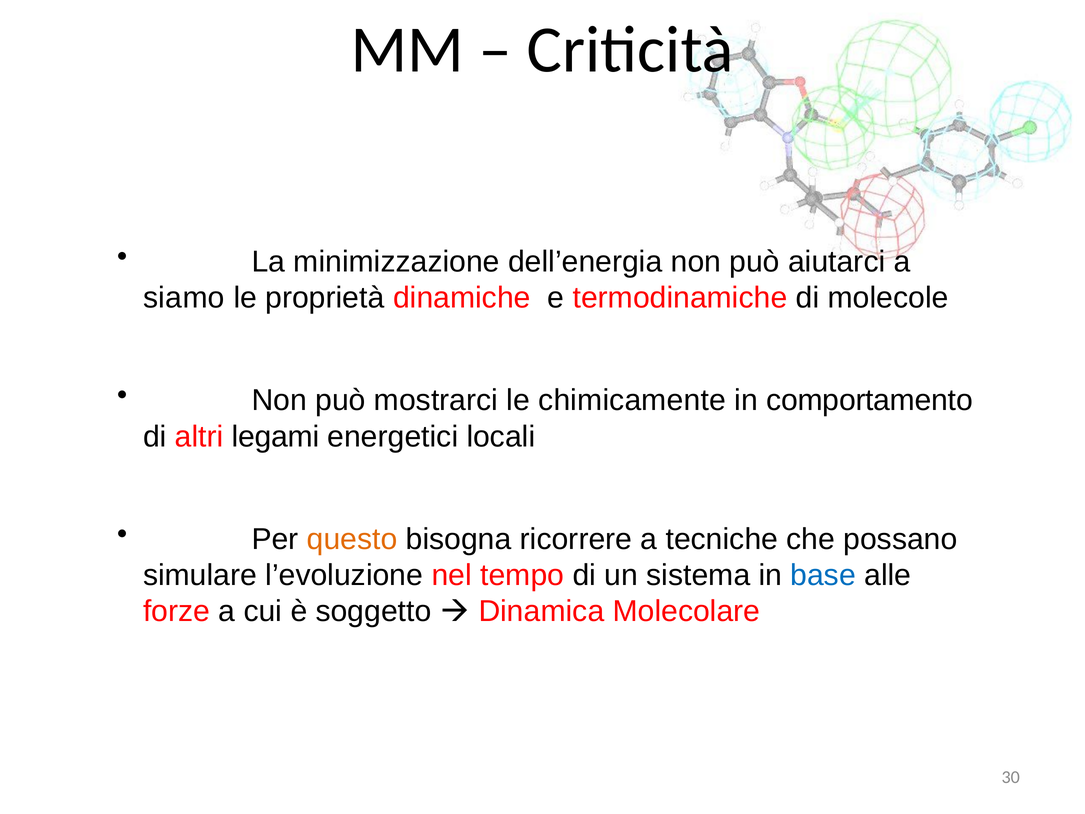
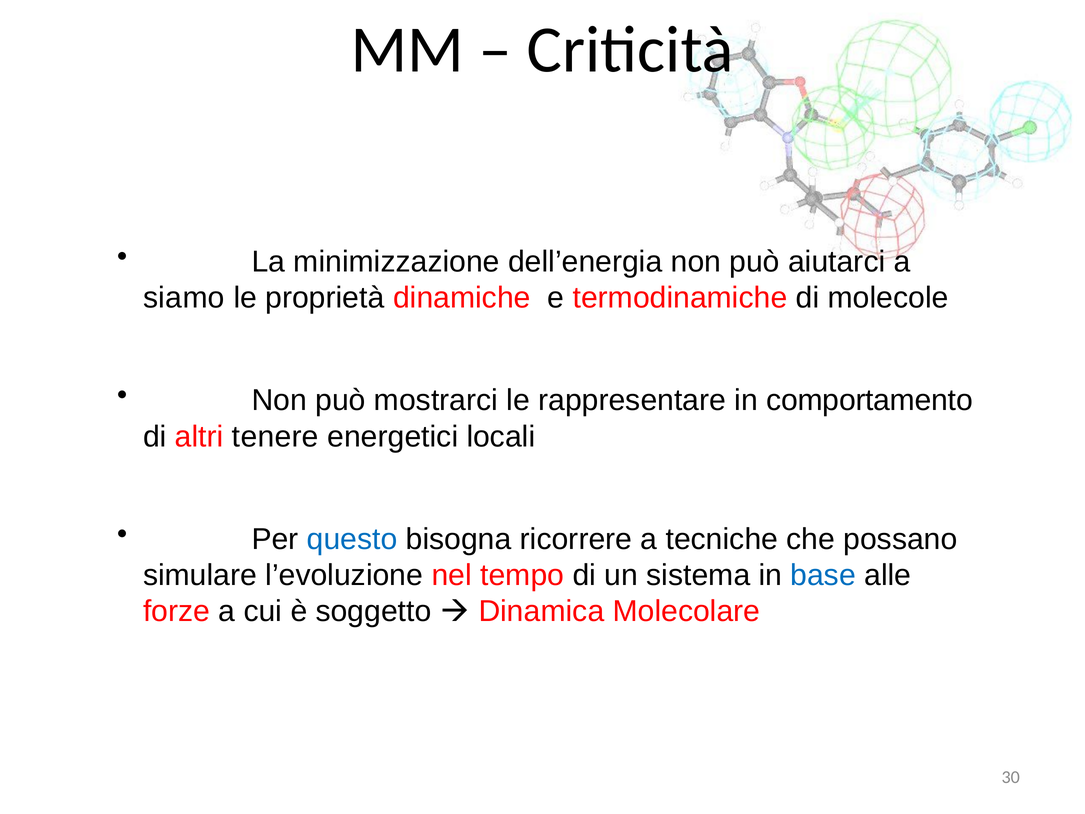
chimicamente: chimicamente -> rappresentare
legami: legami -> tenere
questo colour: orange -> blue
